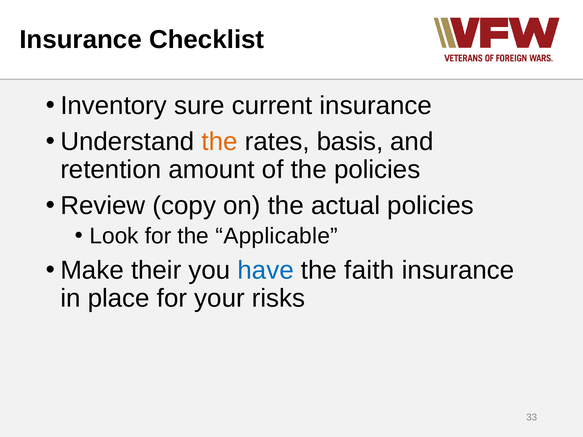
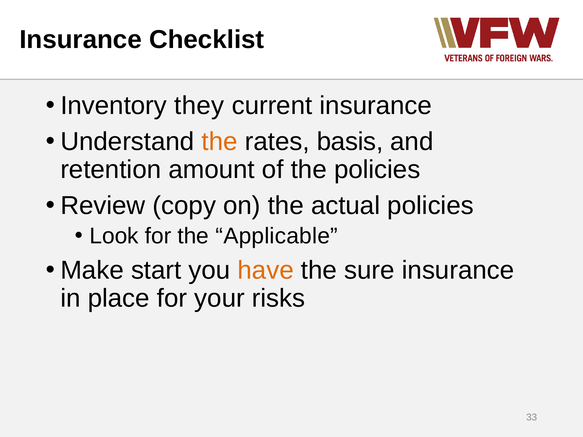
sure: sure -> they
their: their -> start
have colour: blue -> orange
faith: faith -> sure
